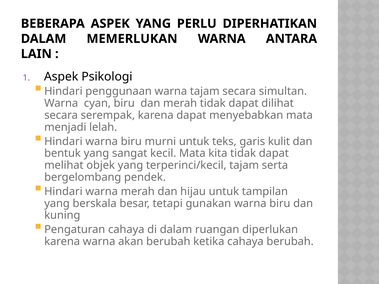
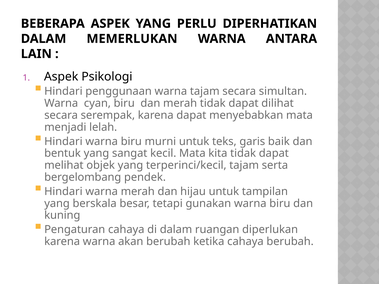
kulit: kulit -> baik
